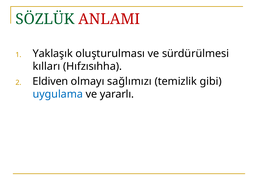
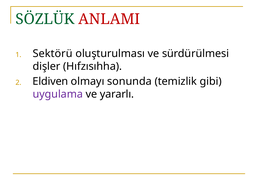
Yaklaşık: Yaklaşık -> Sektörü
kılları: kılları -> dişler
sağlımızı: sağlımızı -> sonunda
uygulama colour: blue -> purple
